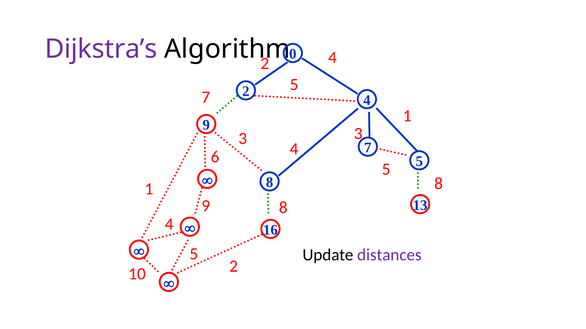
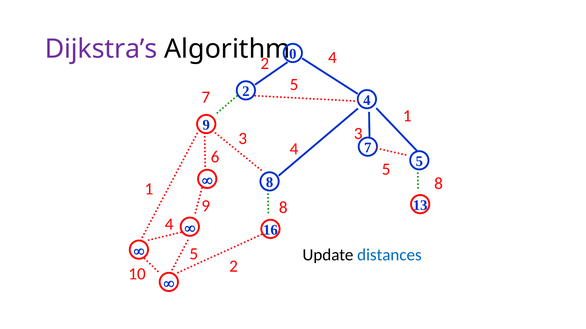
distances colour: purple -> blue
